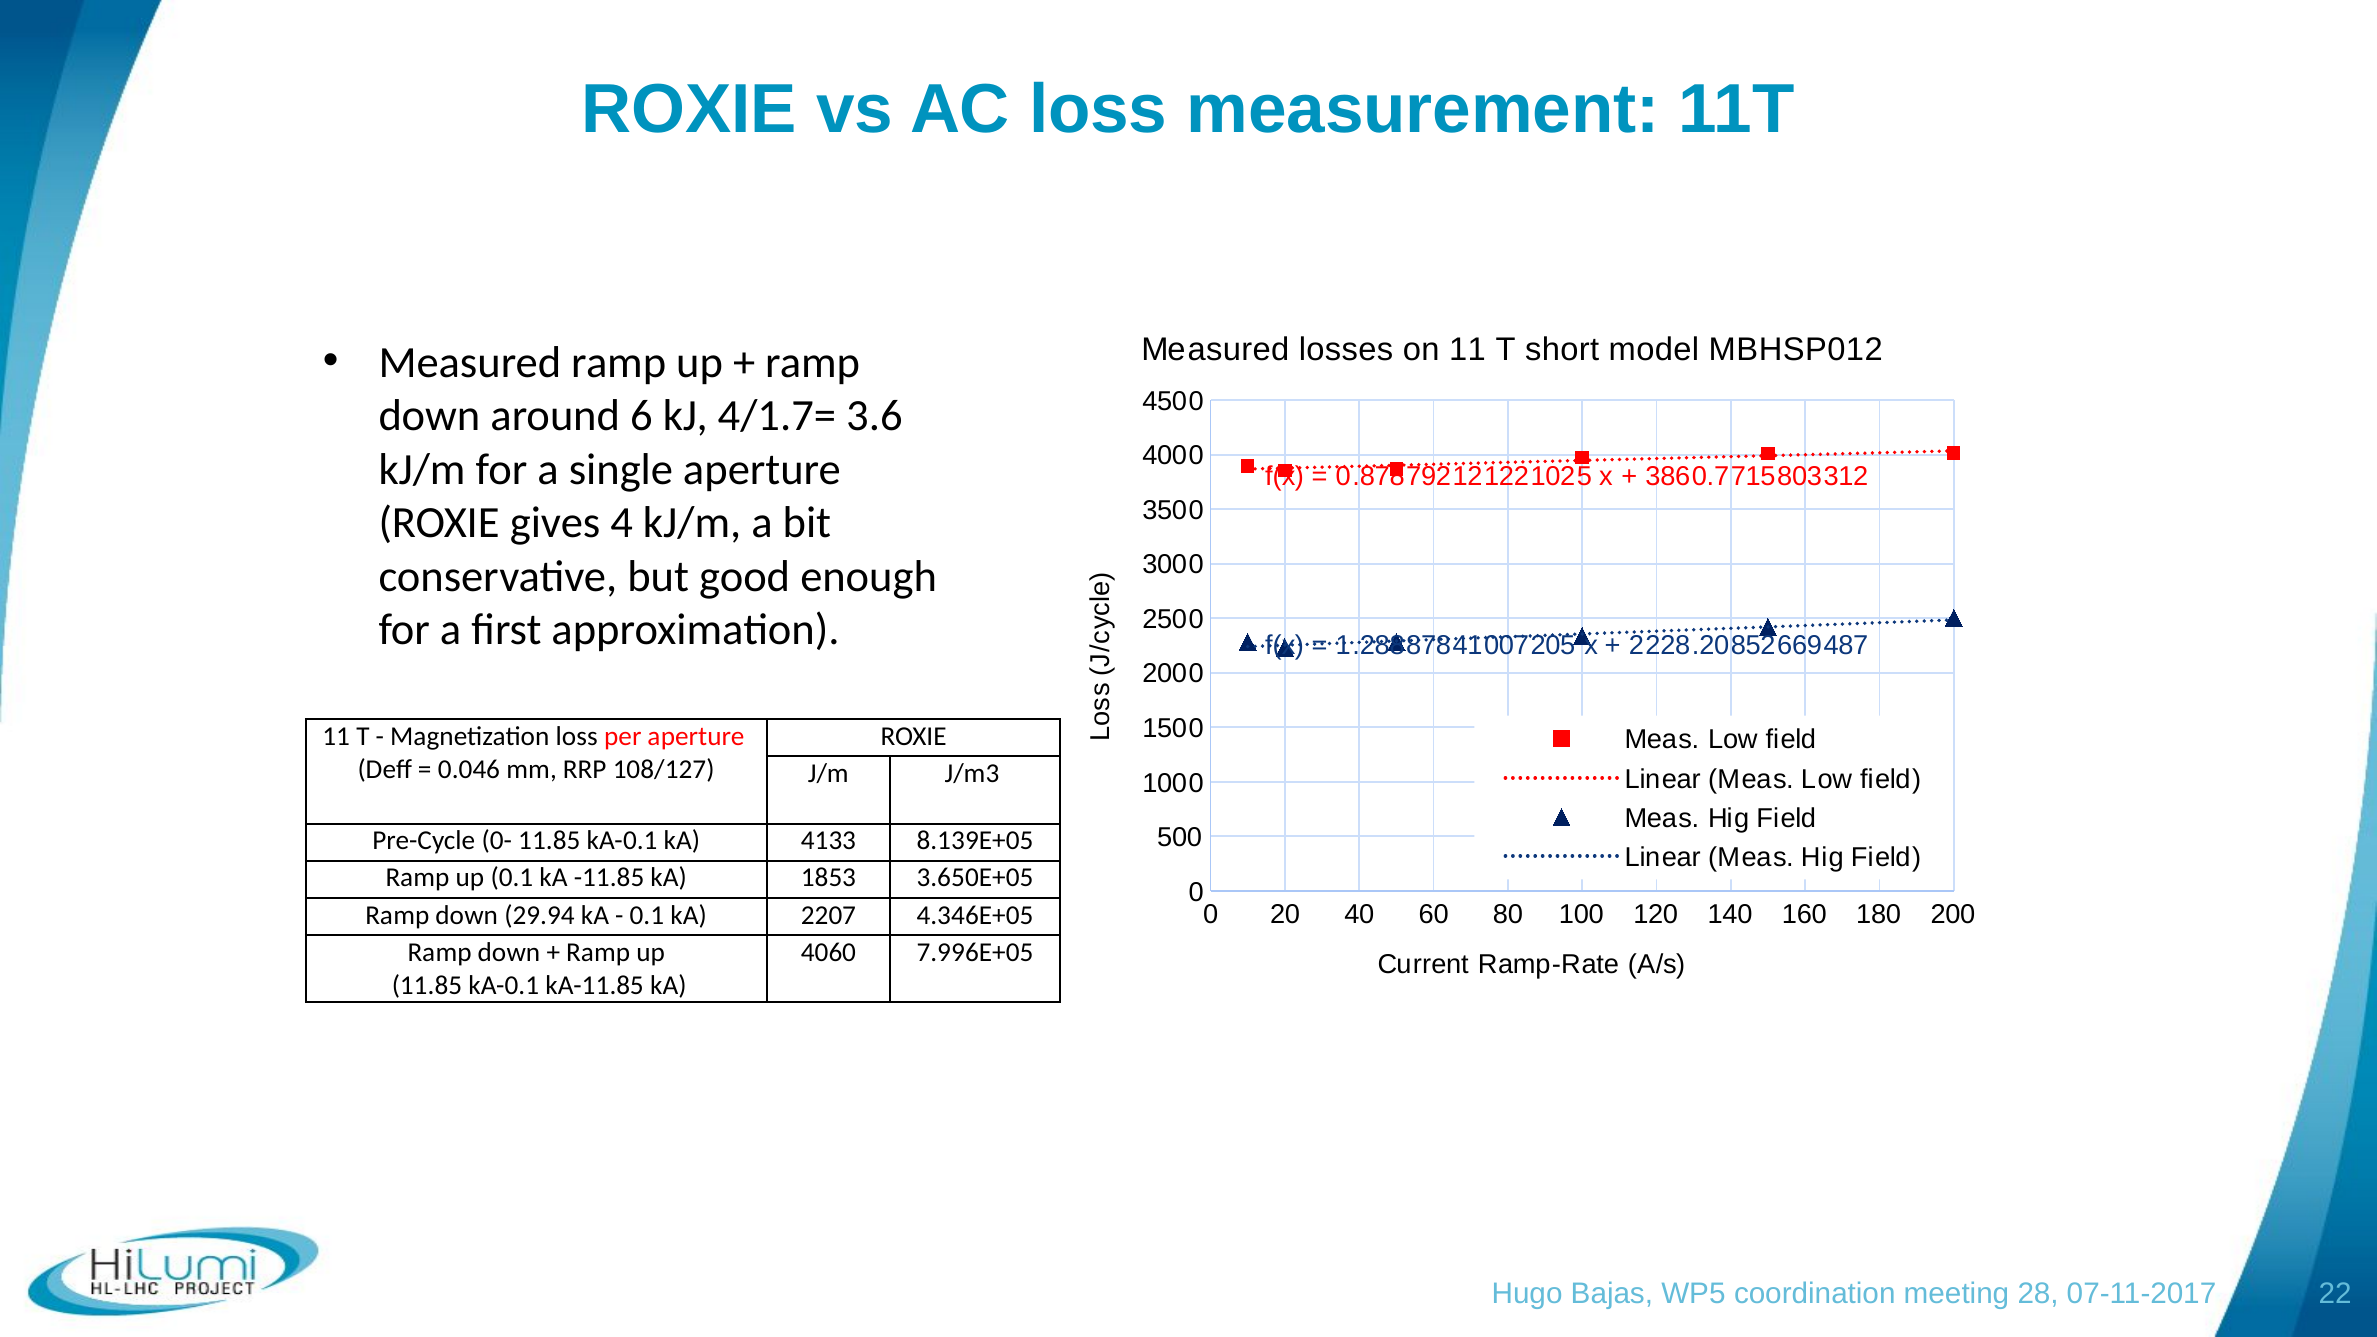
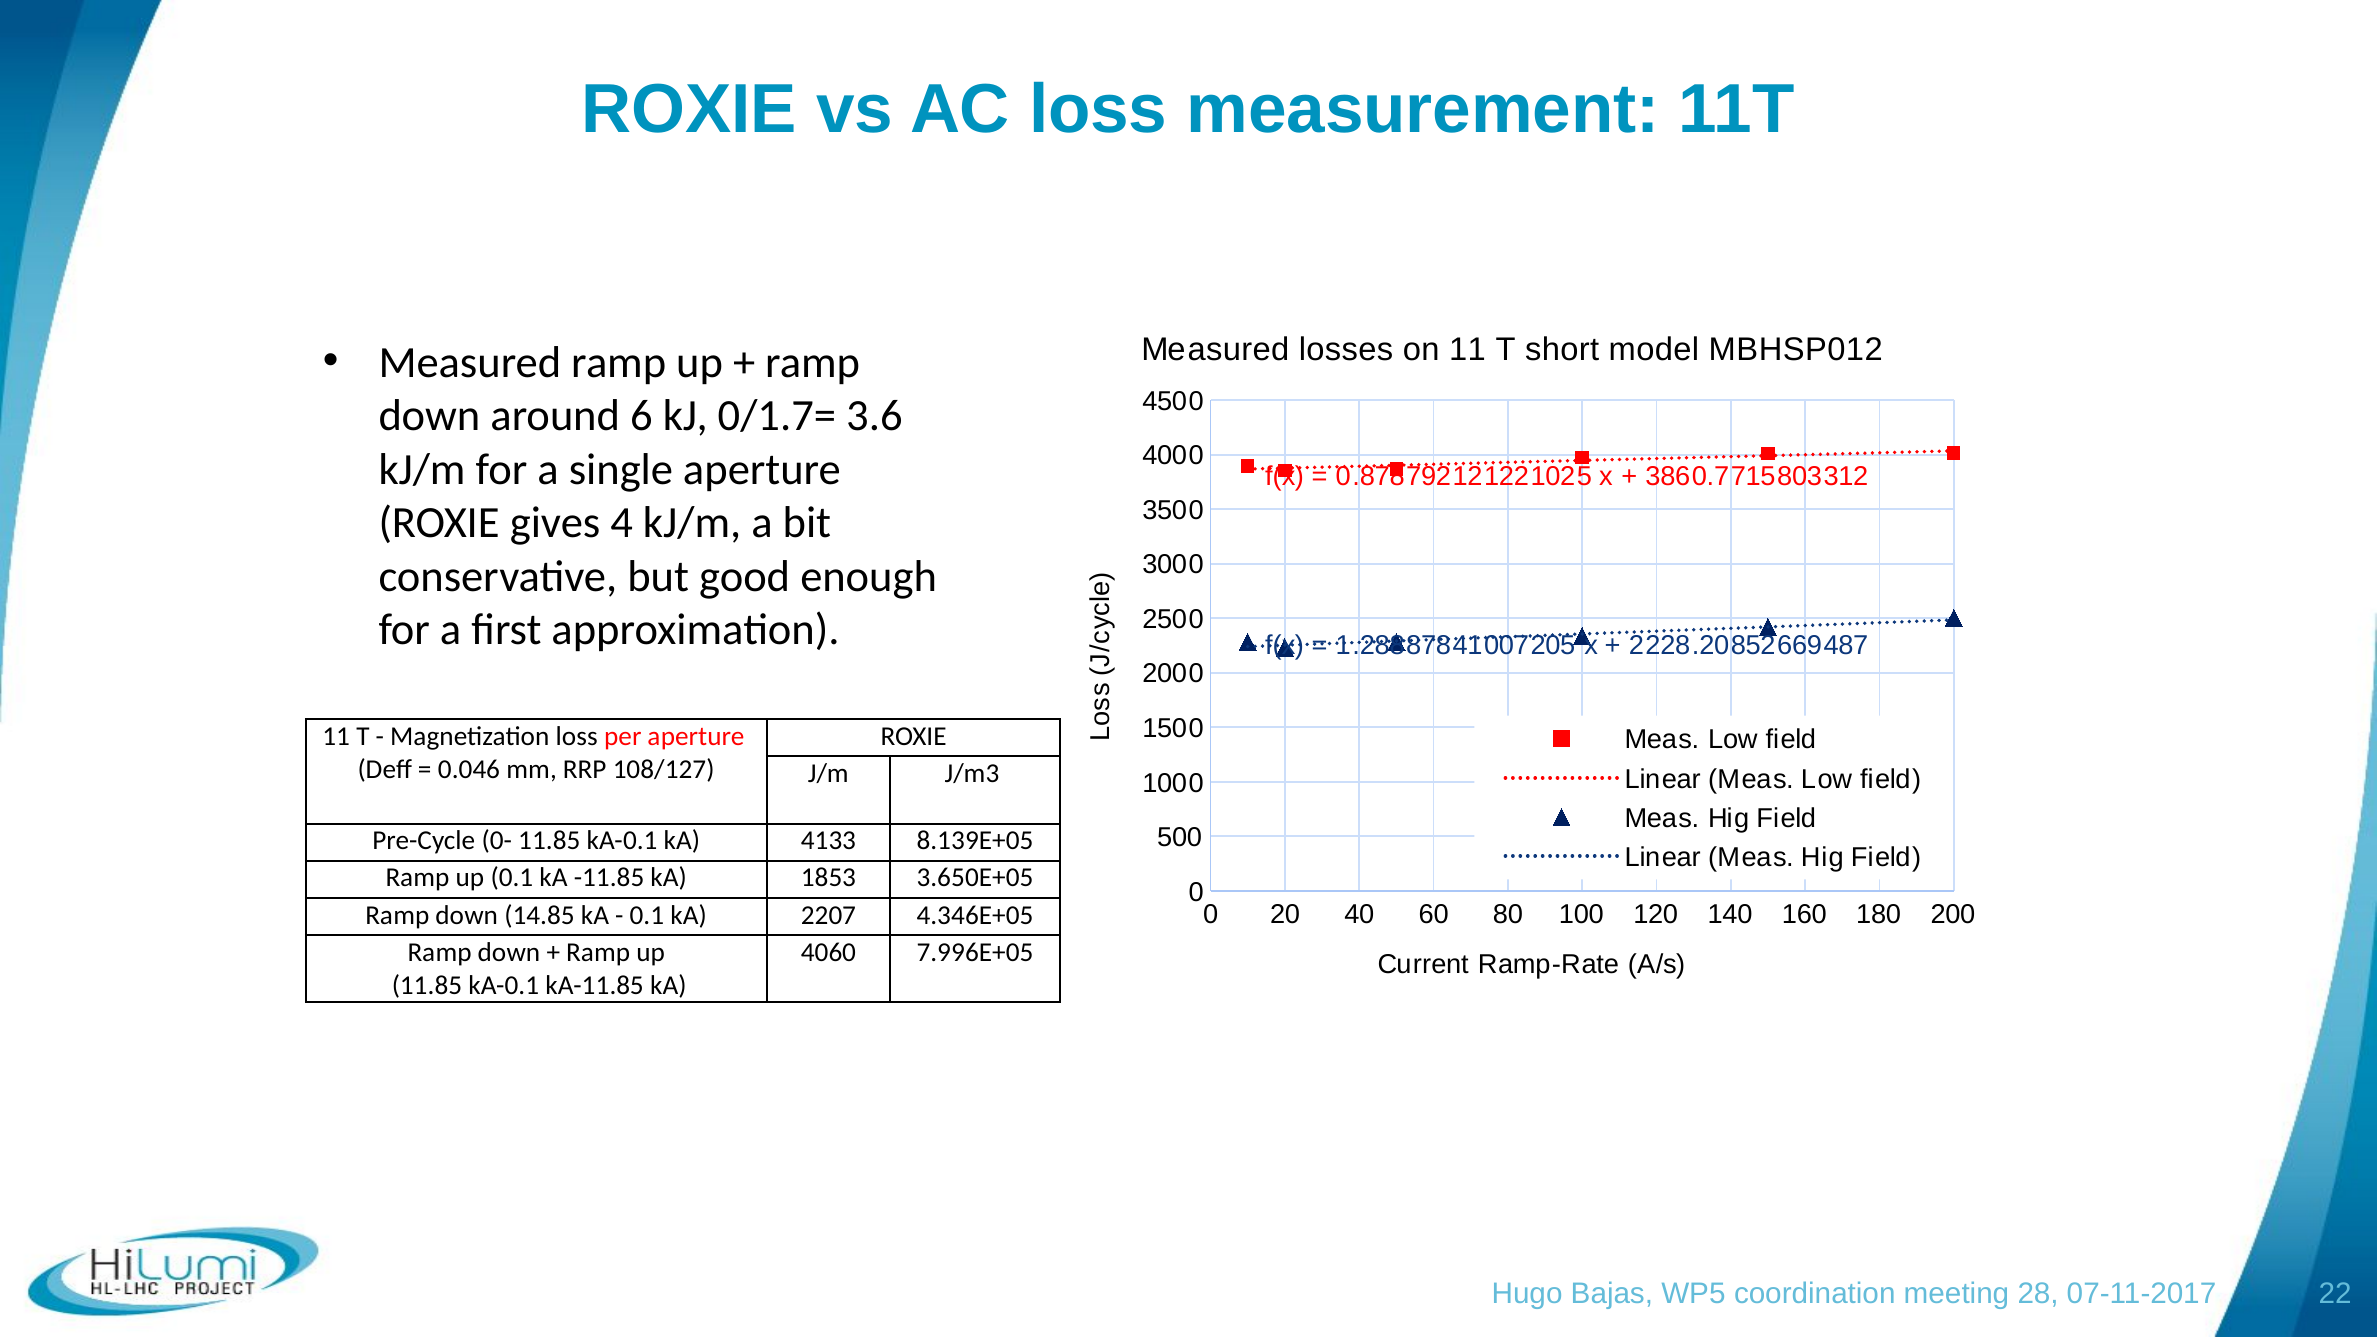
4/1.7=: 4/1.7= -> 0/1.7=
29.94: 29.94 -> 14.85
